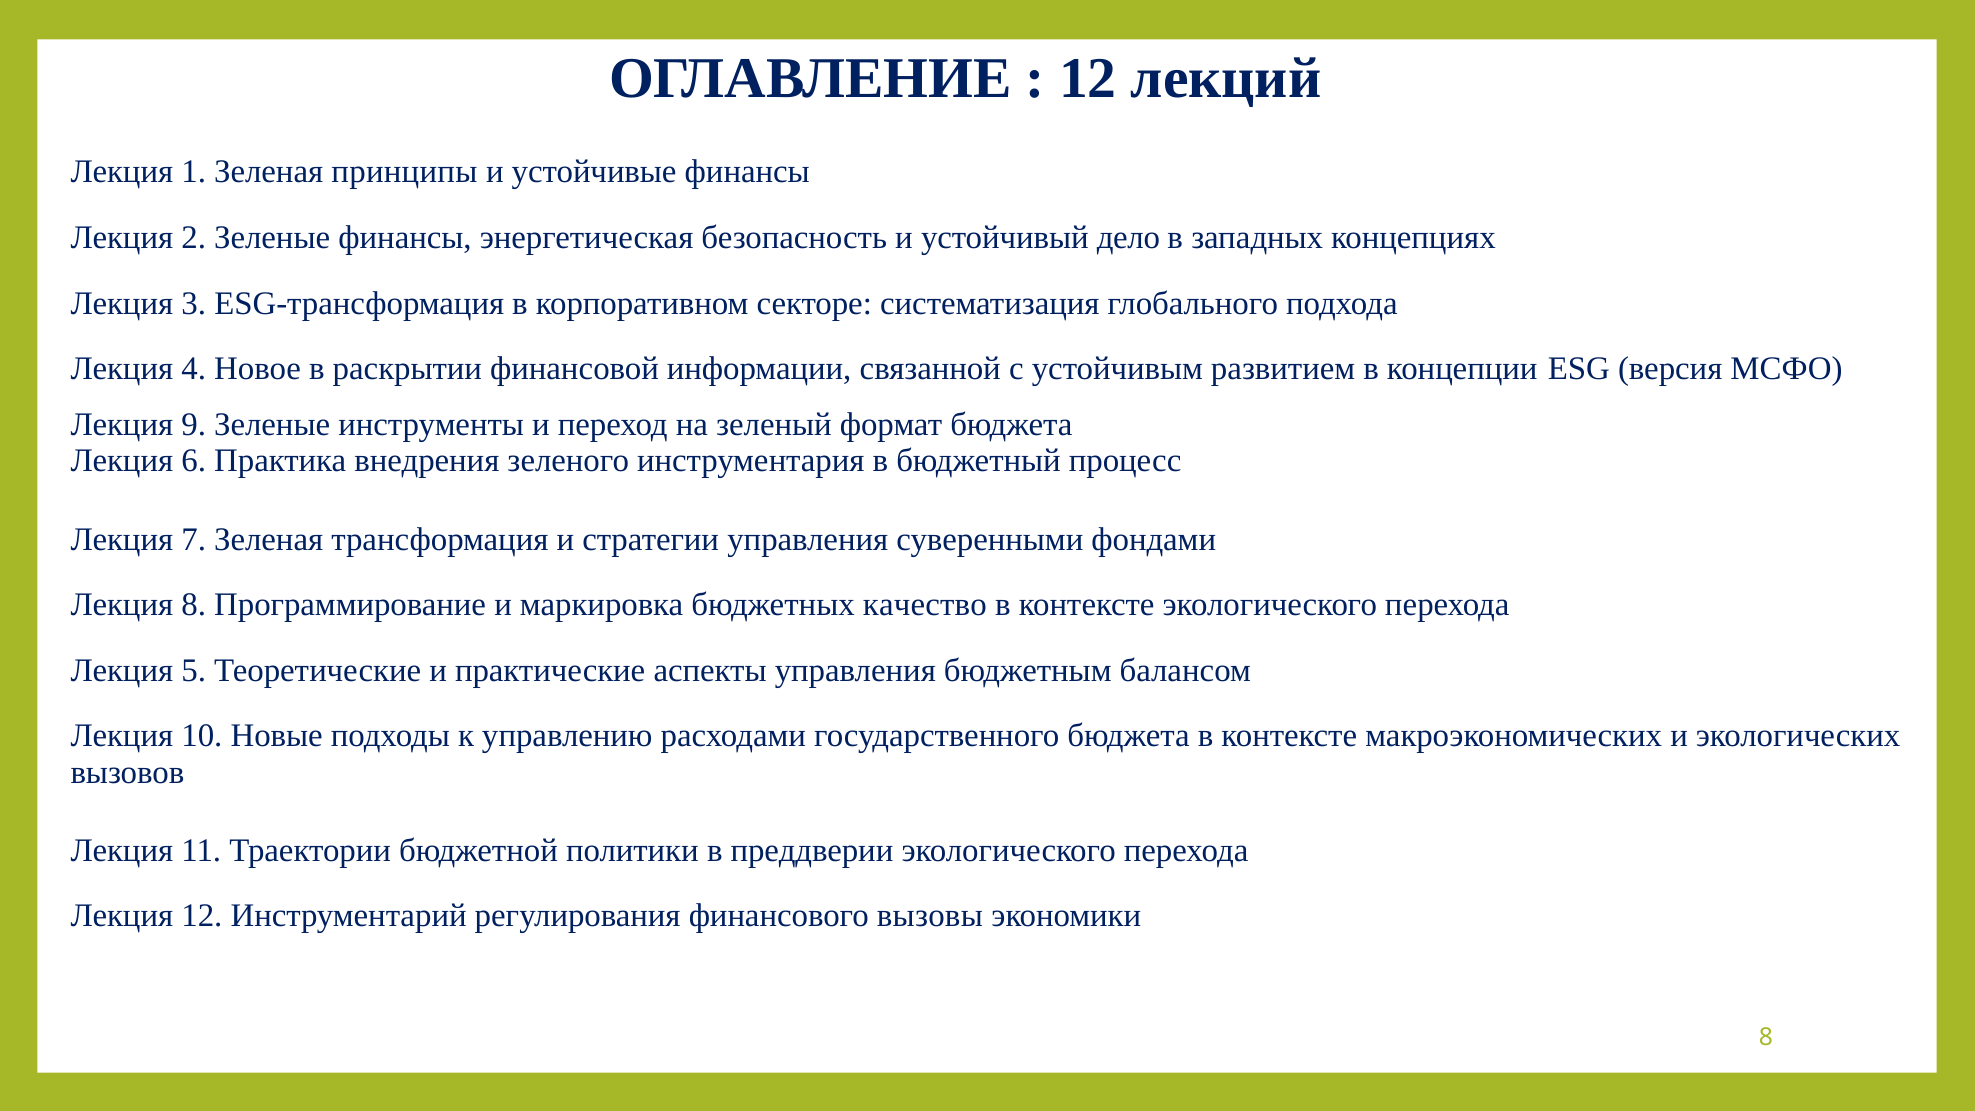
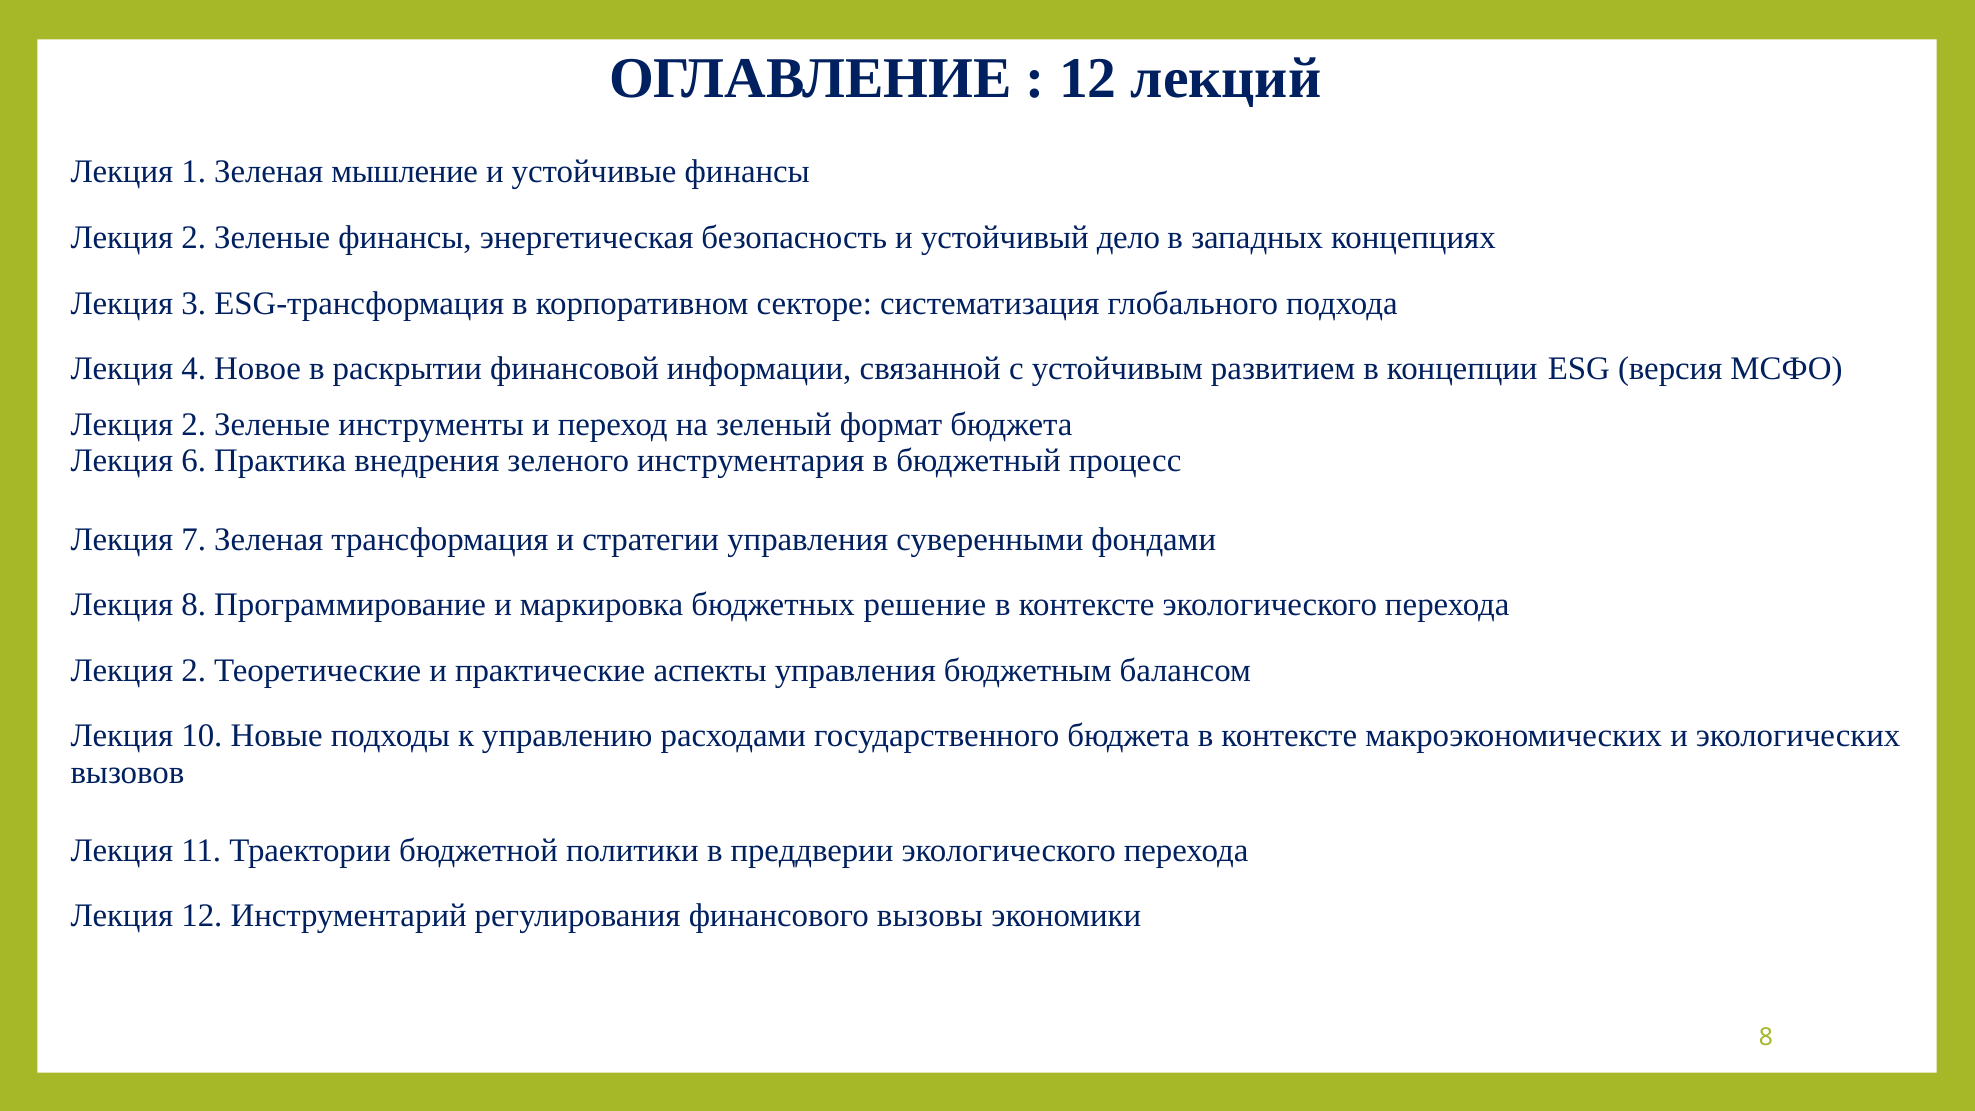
принципы: принципы -> мышление
9 at (194, 424): 9 -> 2
качество: качество -> решение
5 at (194, 670): 5 -> 2
